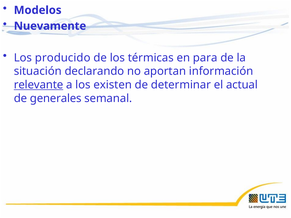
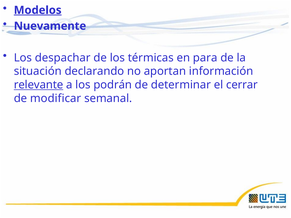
Modelos underline: none -> present
producido: producido -> despachar
existen: existen -> podrán
actual: actual -> cerrar
generales: generales -> modificar
